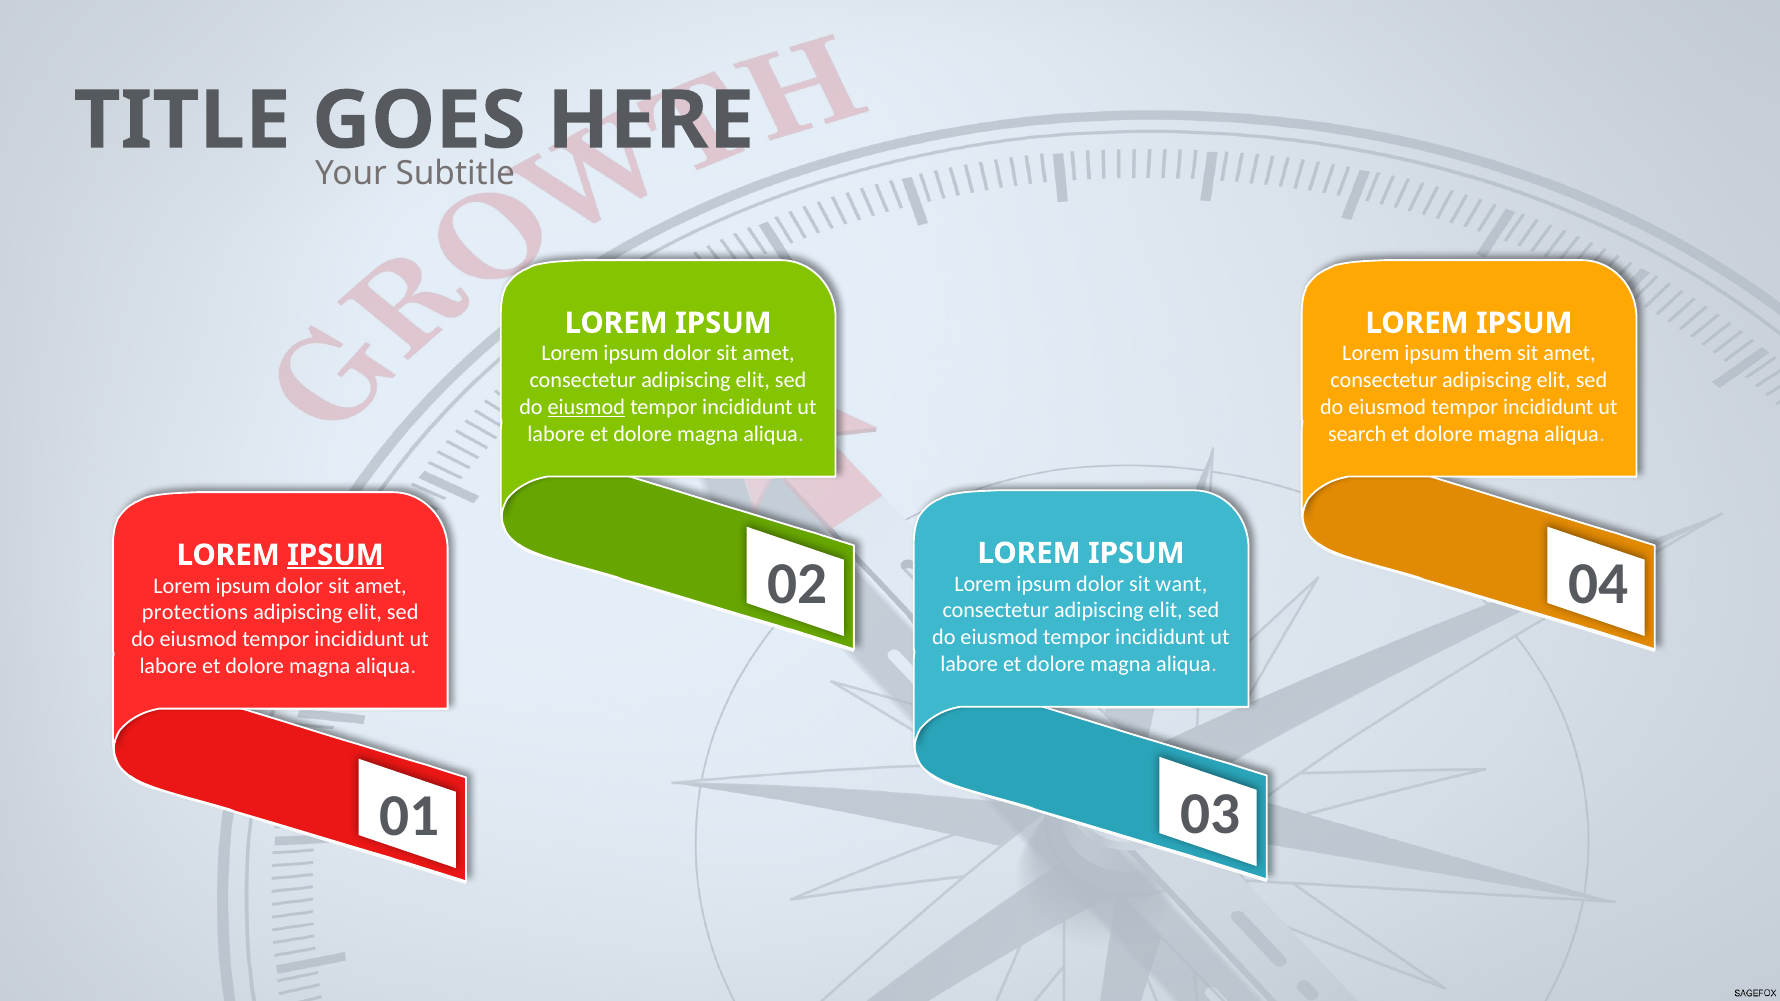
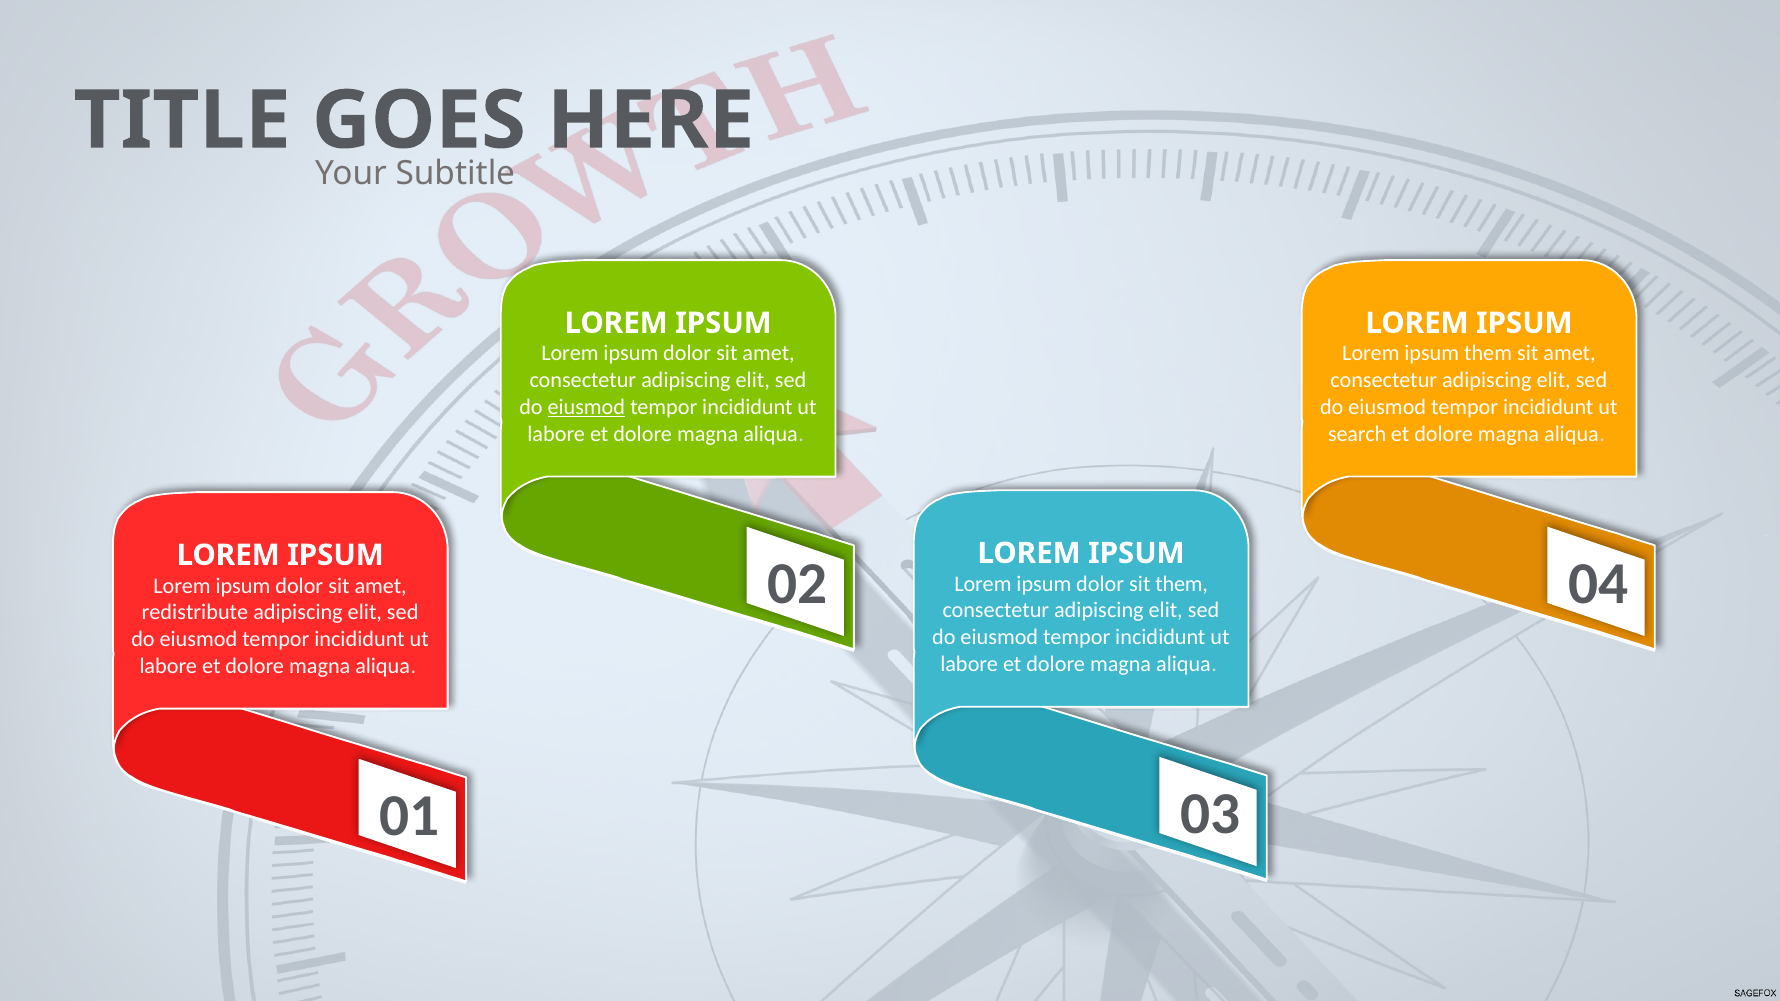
IPSUM at (335, 555) underline: present -> none
sit want: want -> them
protections: protections -> redistribute
